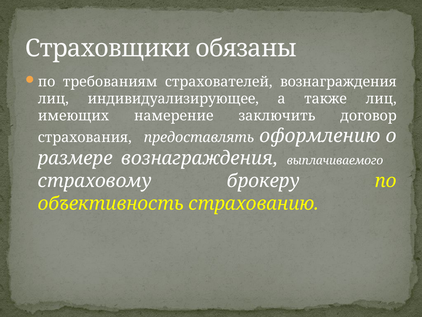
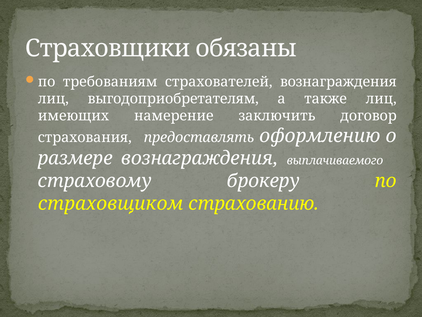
индивидуализирующее: индивидуализирующее -> выгодоприобретателям
объективность: объективность -> страховщиком
